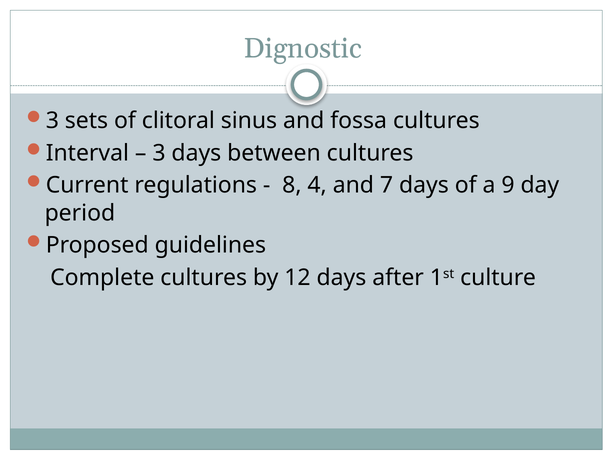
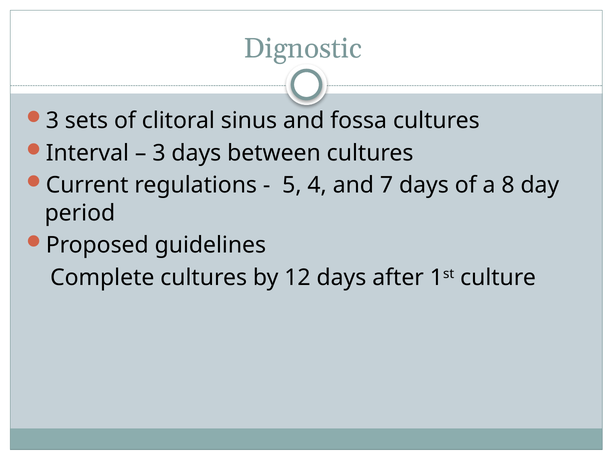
8: 8 -> 5
9: 9 -> 8
